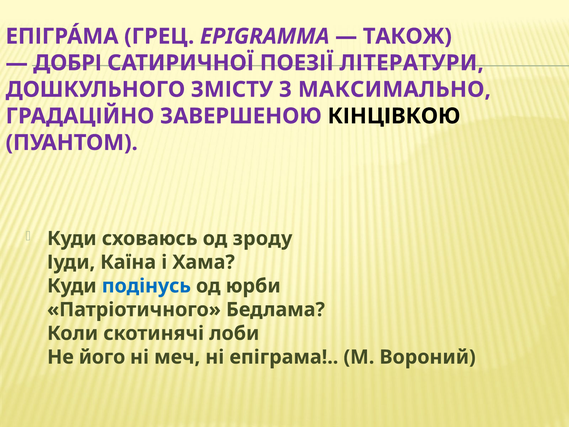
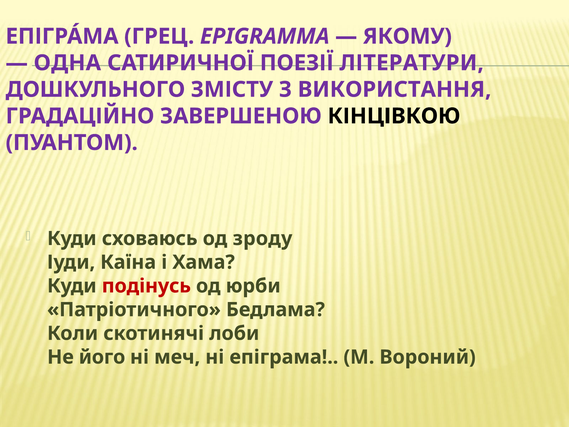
ТАКОЖ: ТАКОЖ -> ЯКОМУ
ДОБРІ: ДОБРІ -> ОДНА
МАКСИМАЛЬНО: МАКСИМАЛЬНО -> ВИКОРИСТАННЯ
подінусь colour: blue -> red
